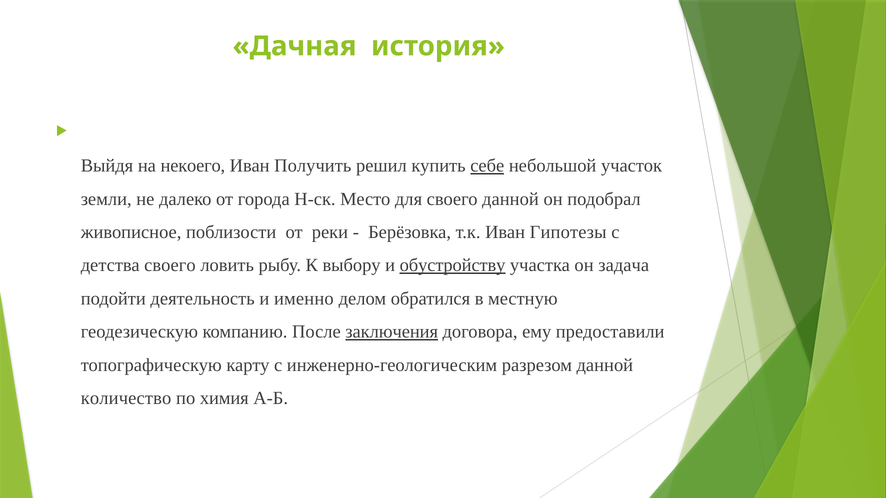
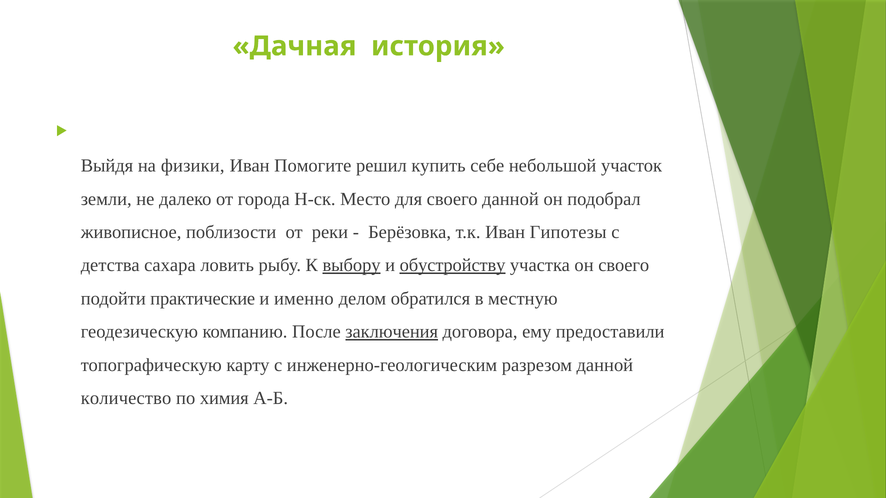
некоего: некоего -> физики
Получить: Получить -> Помогите
себе underline: present -> none
детства своего: своего -> сахара
выбору underline: none -> present
он задача: задача -> своего
деятельность: деятельность -> практические
